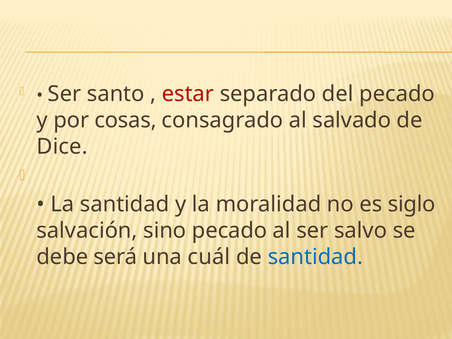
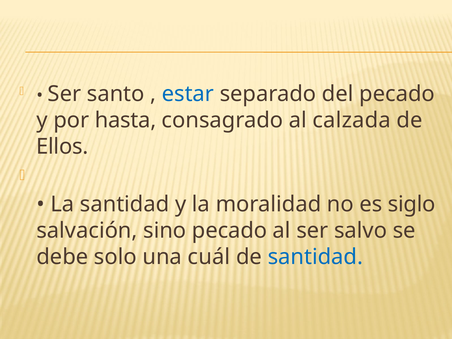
estar colour: red -> blue
cosas: cosas -> hasta
salvado: salvado -> calzada
Dice: Dice -> Ellos
será: será -> solo
